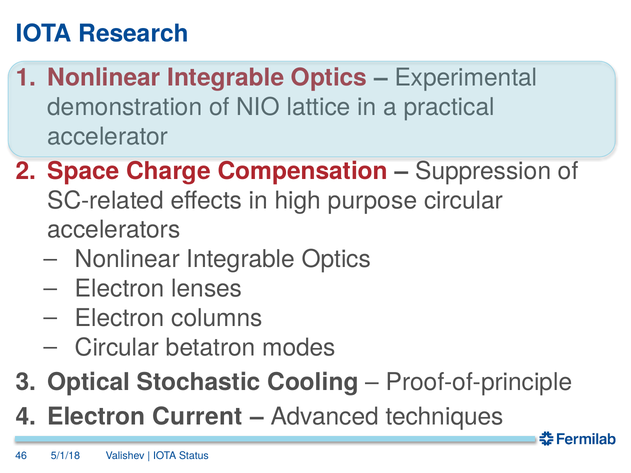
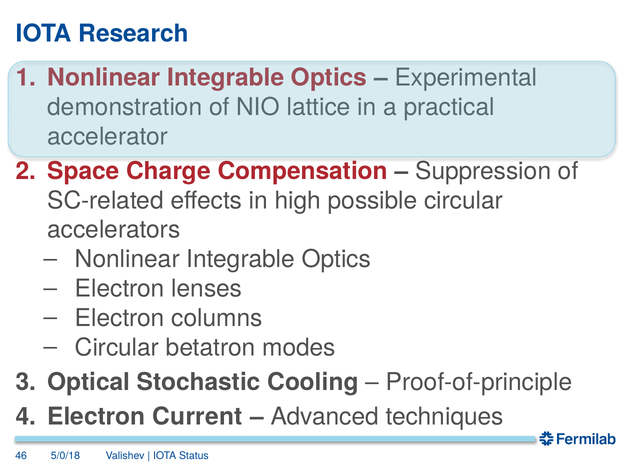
purpose: purpose -> possible
5/1/18: 5/1/18 -> 5/0/18
